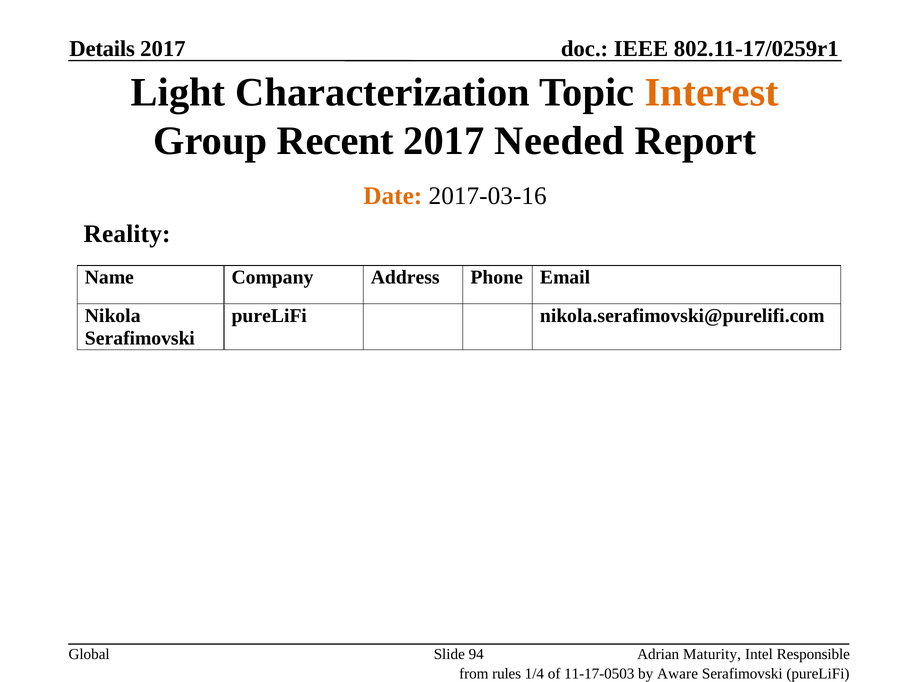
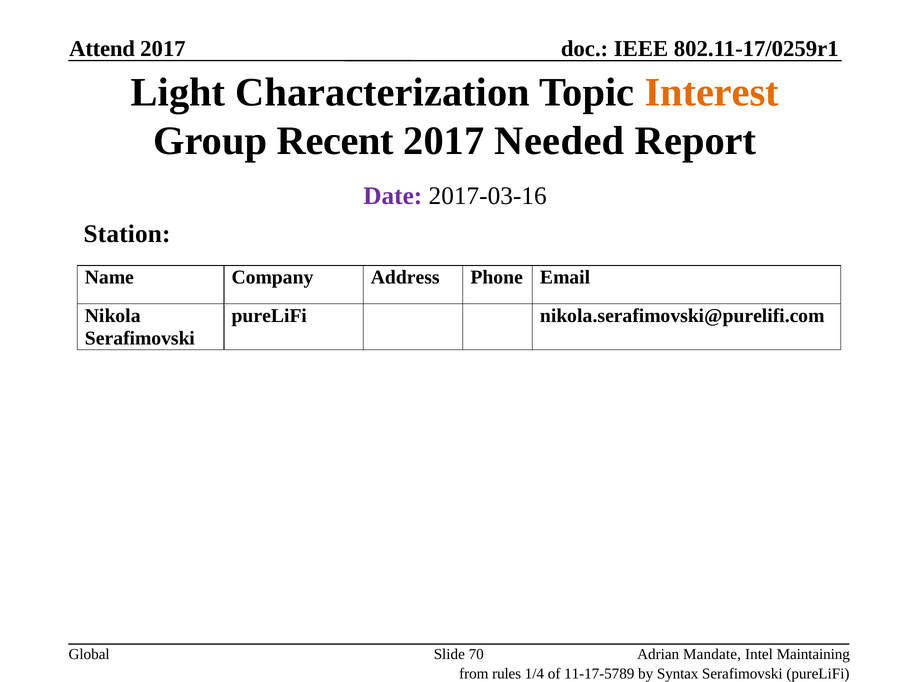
Details: Details -> Attend
Date colour: orange -> purple
Reality: Reality -> Station
Maturity: Maturity -> Mandate
Responsible: Responsible -> Maintaining
94: 94 -> 70
11-17-0503: 11-17-0503 -> 11-17-5789
Aware: Aware -> Syntax
